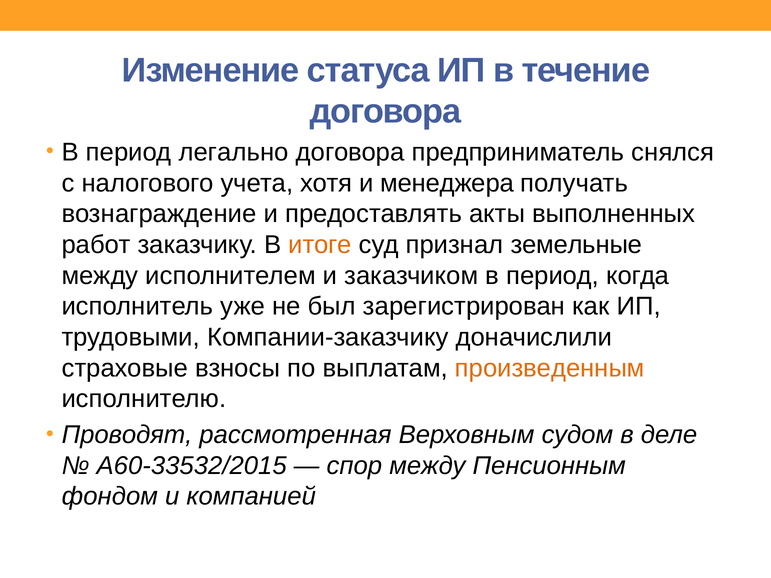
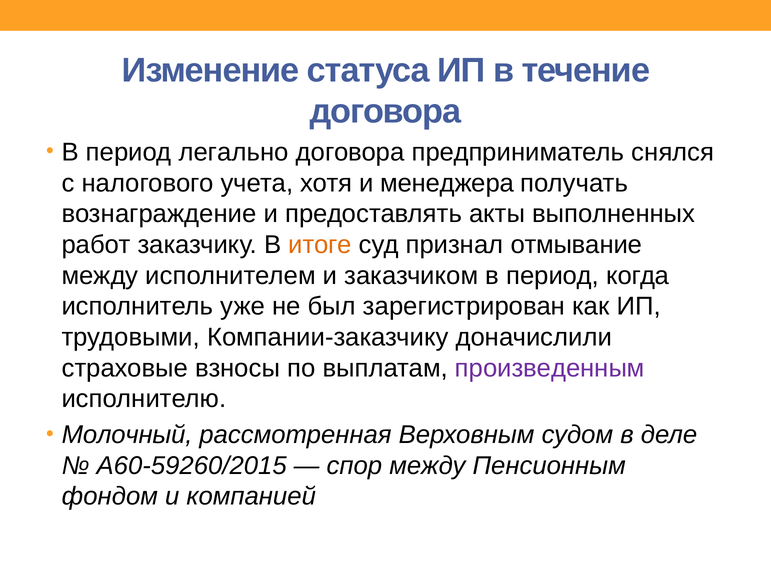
земельные: земельные -> отмывание
произведенным colour: orange -> purple
Проводят: Проводят -> Молочный
А60-33532/2015: А60-33532/2015 -> А60-59260/2015
